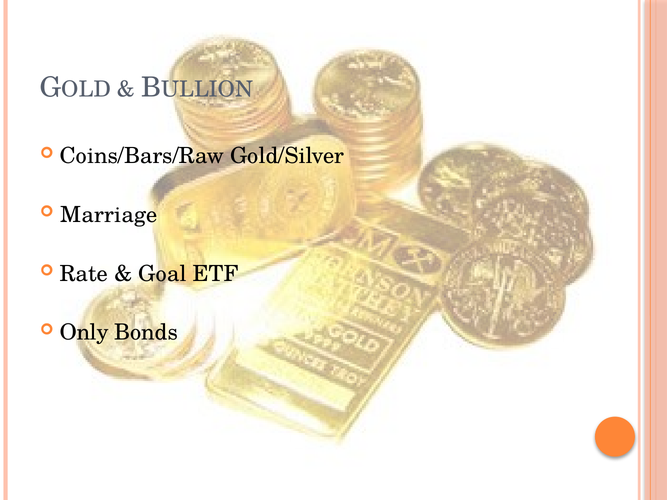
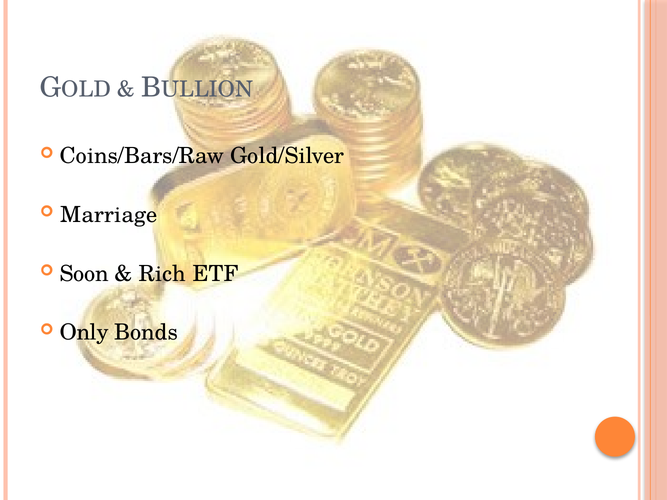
Rate: Rate -> Soon
Goal: Goal -> Rich
